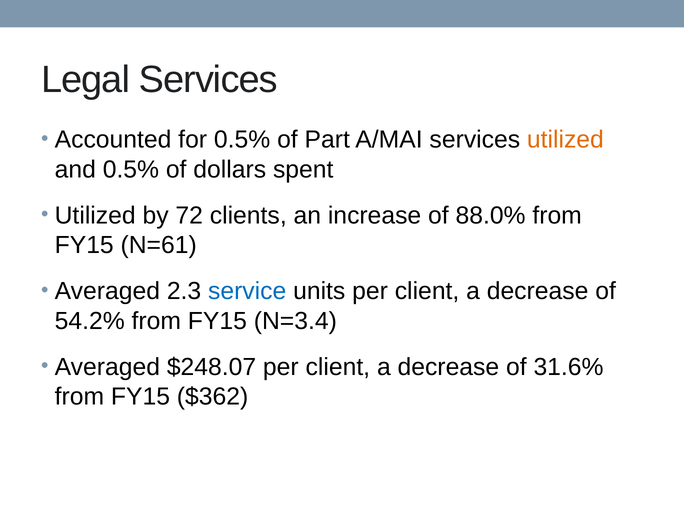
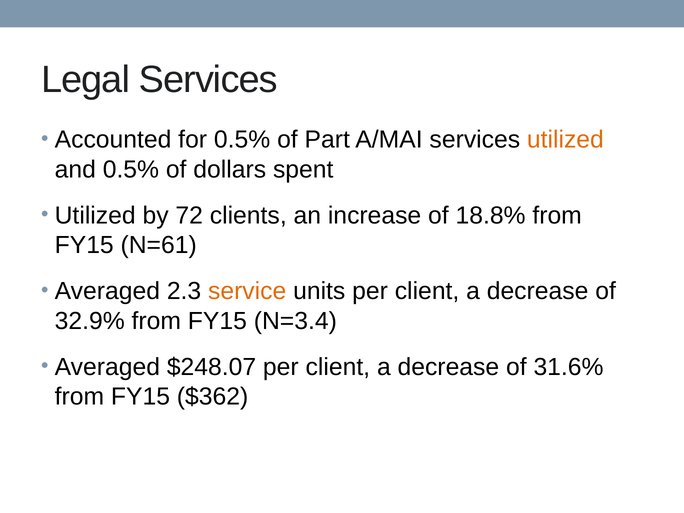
88.0%: 88.0% -> 18.8%
service colour: blue -> orange
54.2%: 54.2% -> 32.9%
